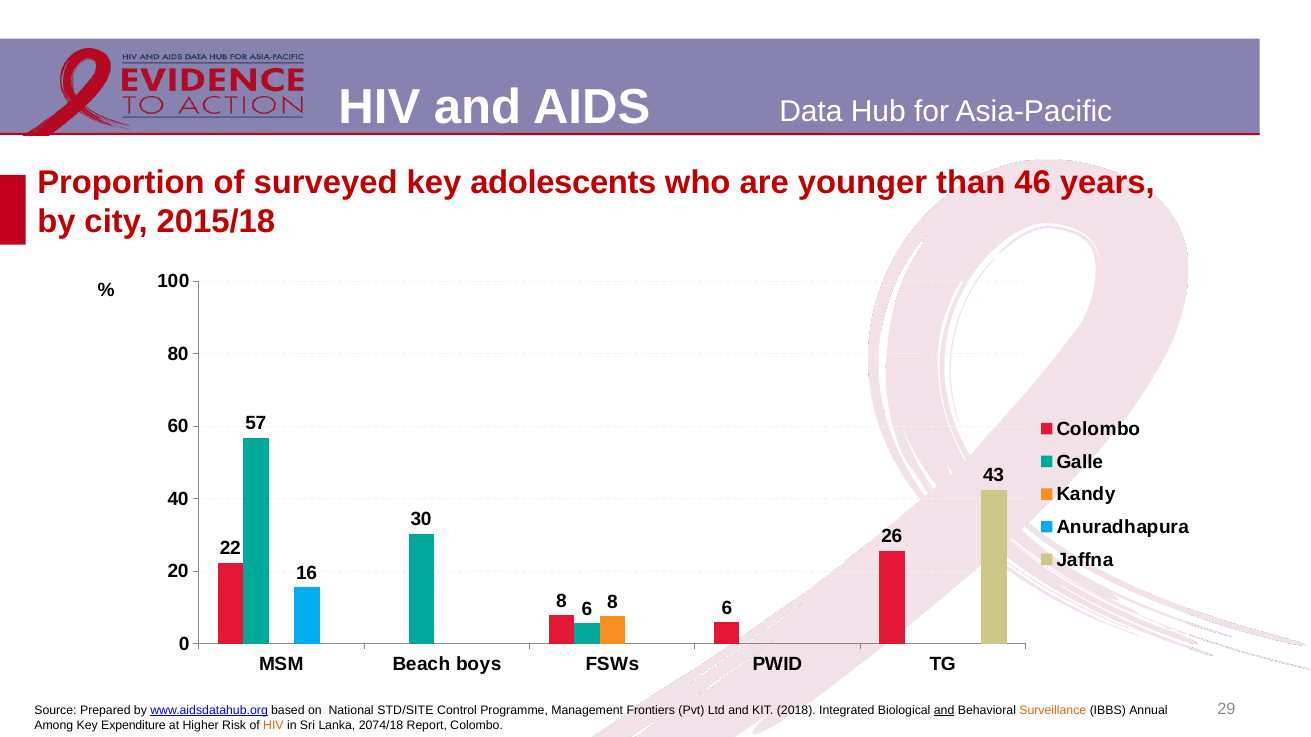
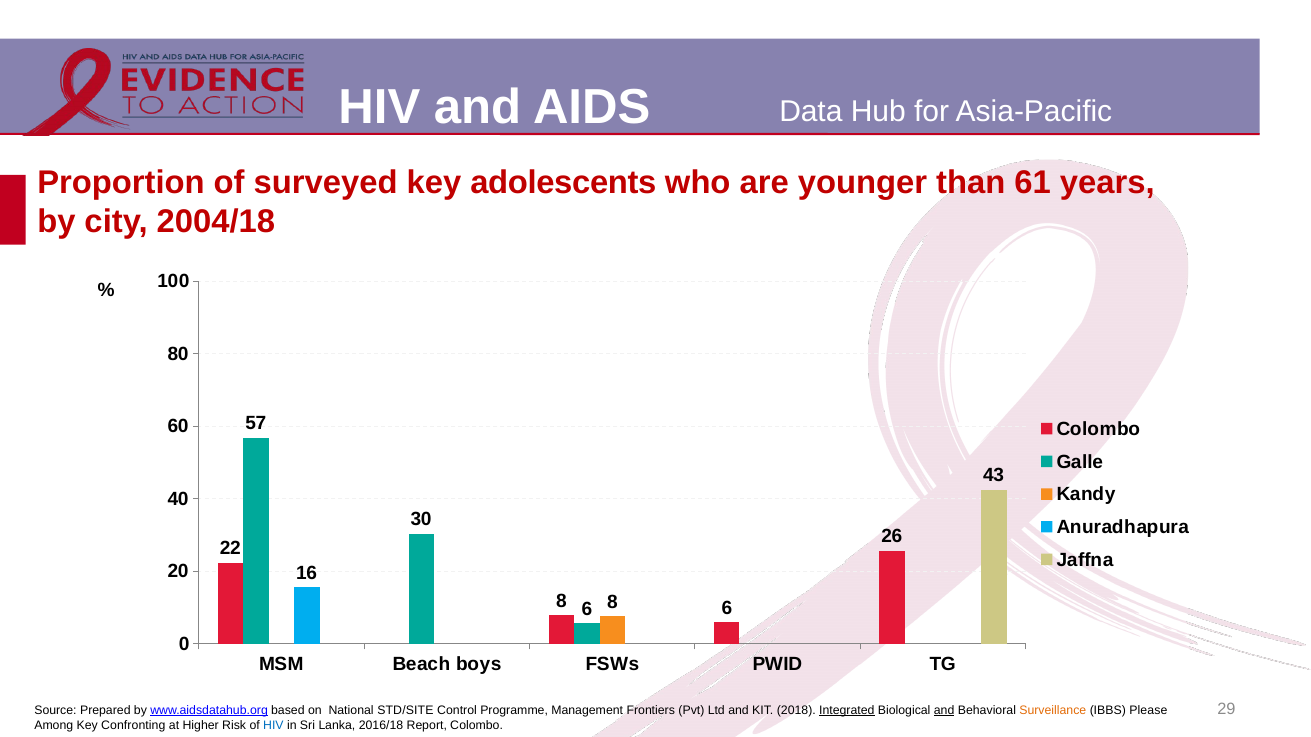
46: 46 -> 61
2015/18: 2015/18 -> 2004/18
Integrated underline: none -> present
Annual: Annual -> Please
Expenditure: Expenditure -> Confronting
HIV at (273, 726) colour: orange -> blue
2074/18: 2074/18 -> 2016/18
